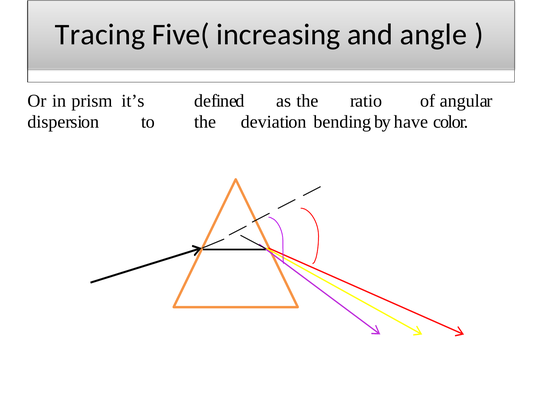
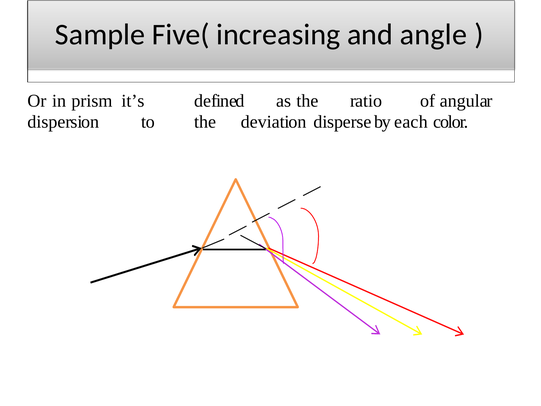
Tracing: Tracing -> Sample
bending: bending -> disperse
have: have -> each
